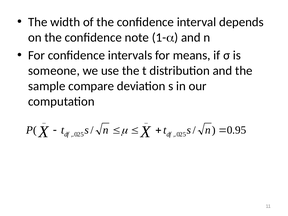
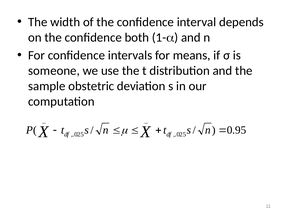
note: note -> both
compare: compare -> obstetric
